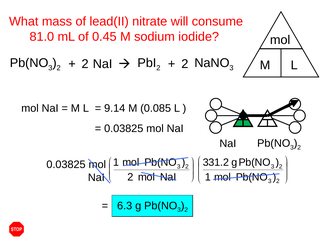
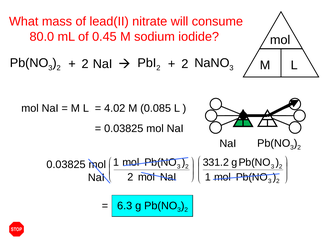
81.0: 81.0 -> 80.0
9.14: 9.14 -> 4.02
